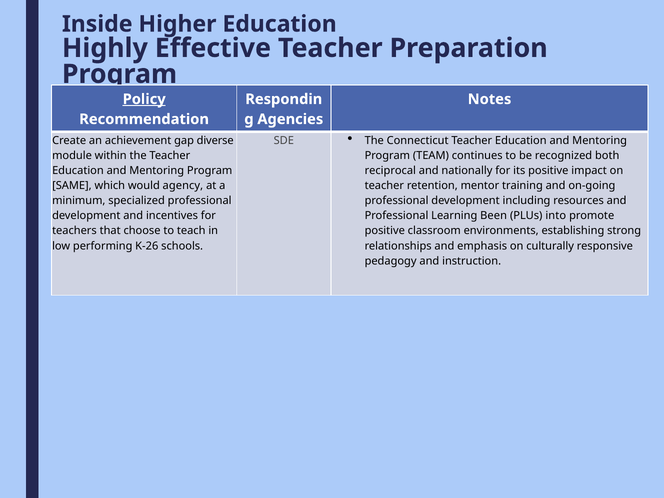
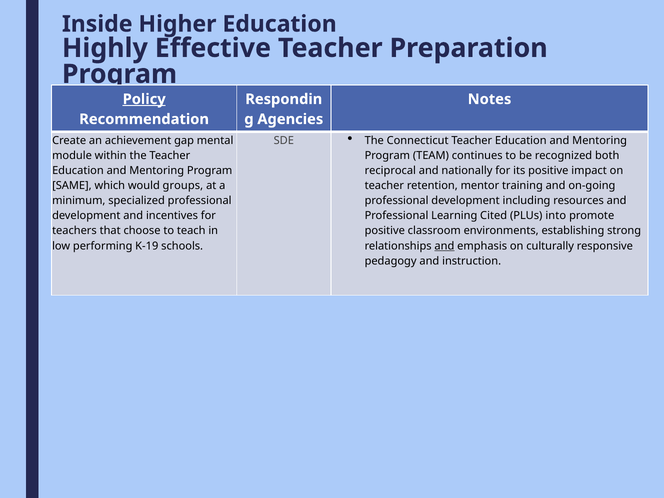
diverse: diverse -> mental
agency: agency -> groups
Been: Been -> Cited
K-26: K-26 -> K-19
and at (444, 246) underline: none -> present
